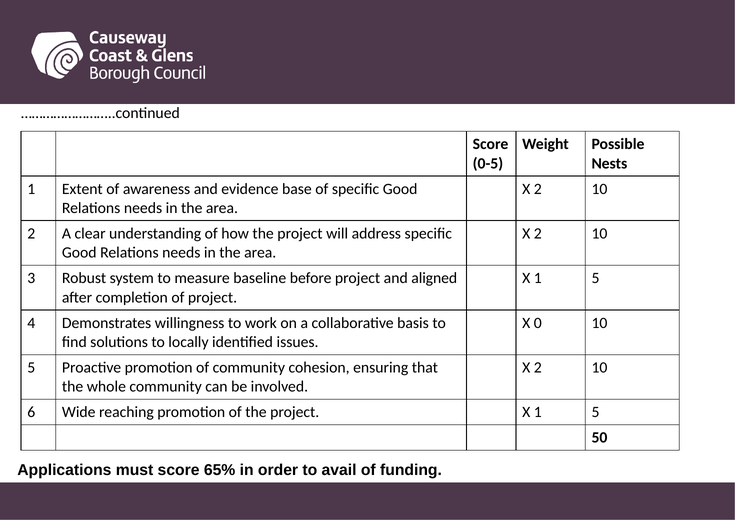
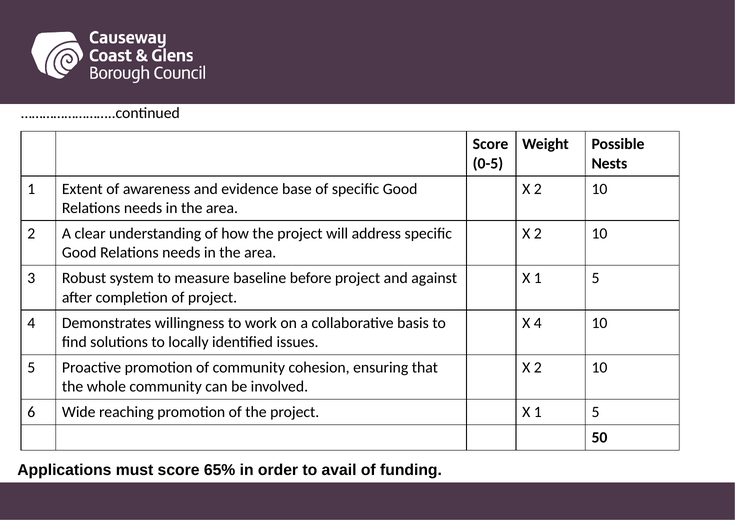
aligned: aligned -> against
X 0: 0 -> 4
